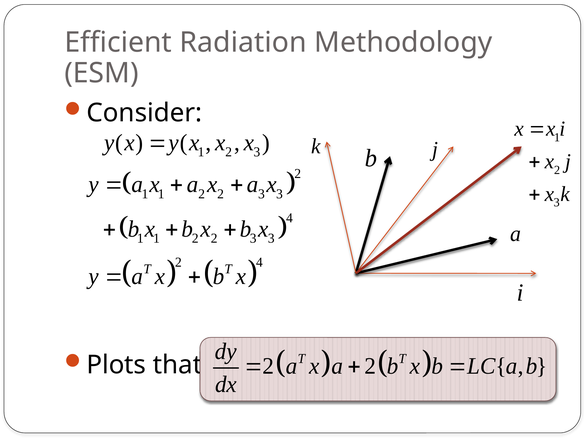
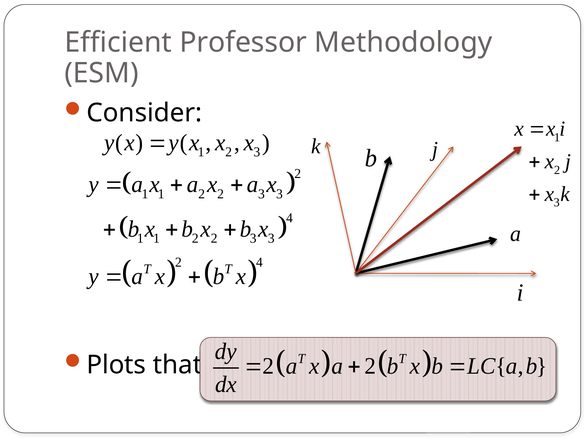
Radiation: Radiation -> Professor
